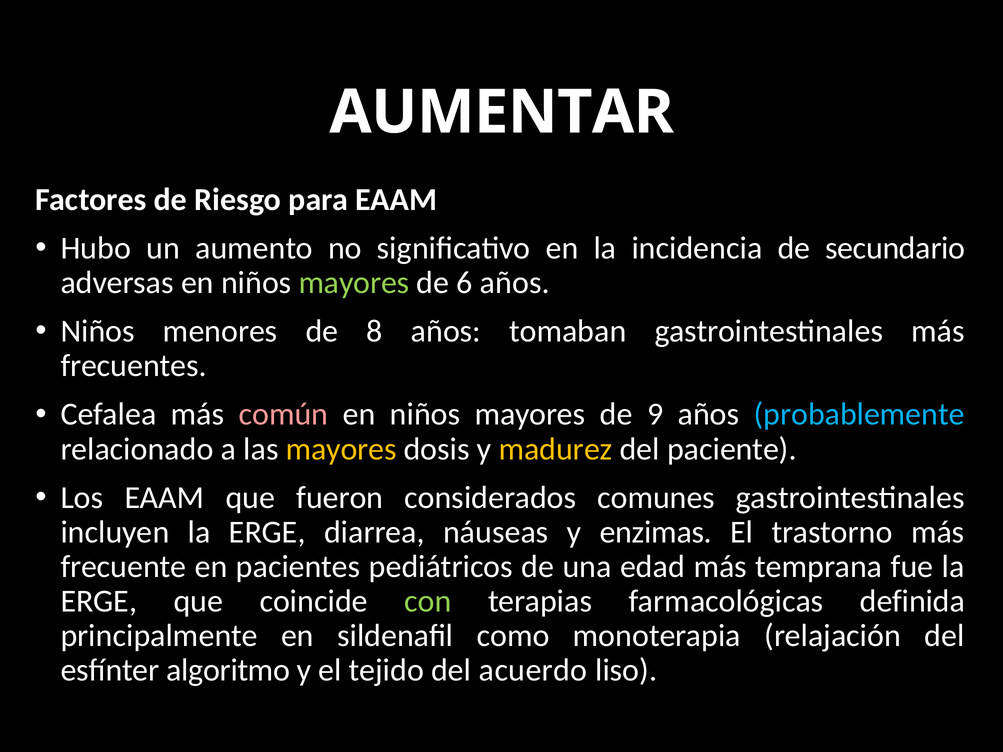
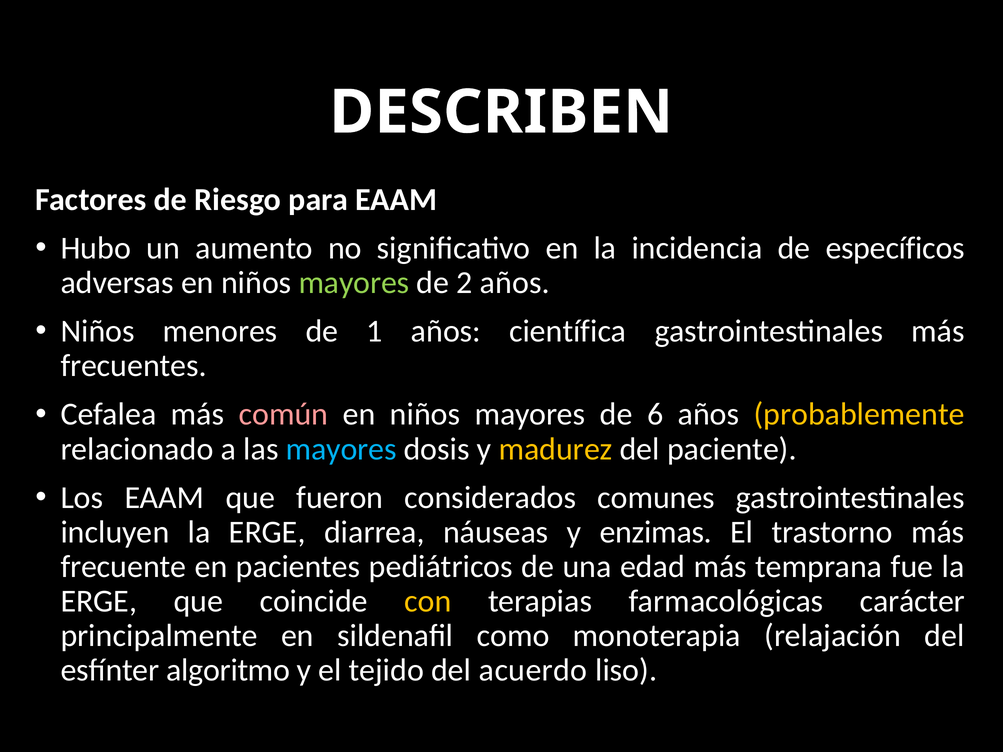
AUMENTAR: AUMENTAR -> DESCRIBEN
secundario: secundario -> específicos
6: 6 -> 2
8: 8 -> 1
tomaban: tomaban -> científica
9: 9 -> 6
probablemente colour: light blue -> yellow
mayores at (341, 449) colour: yellow -> light blue
con colour: light green -> yellow
definida: definida -> carácter
